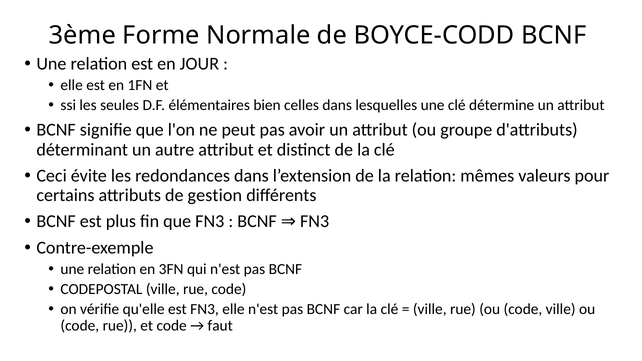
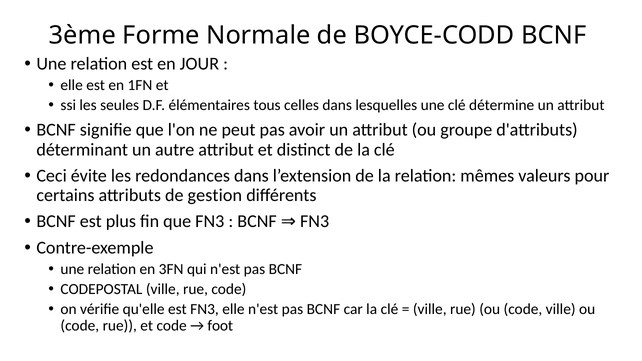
bien: bien -> tous
faut: faut -> foot
